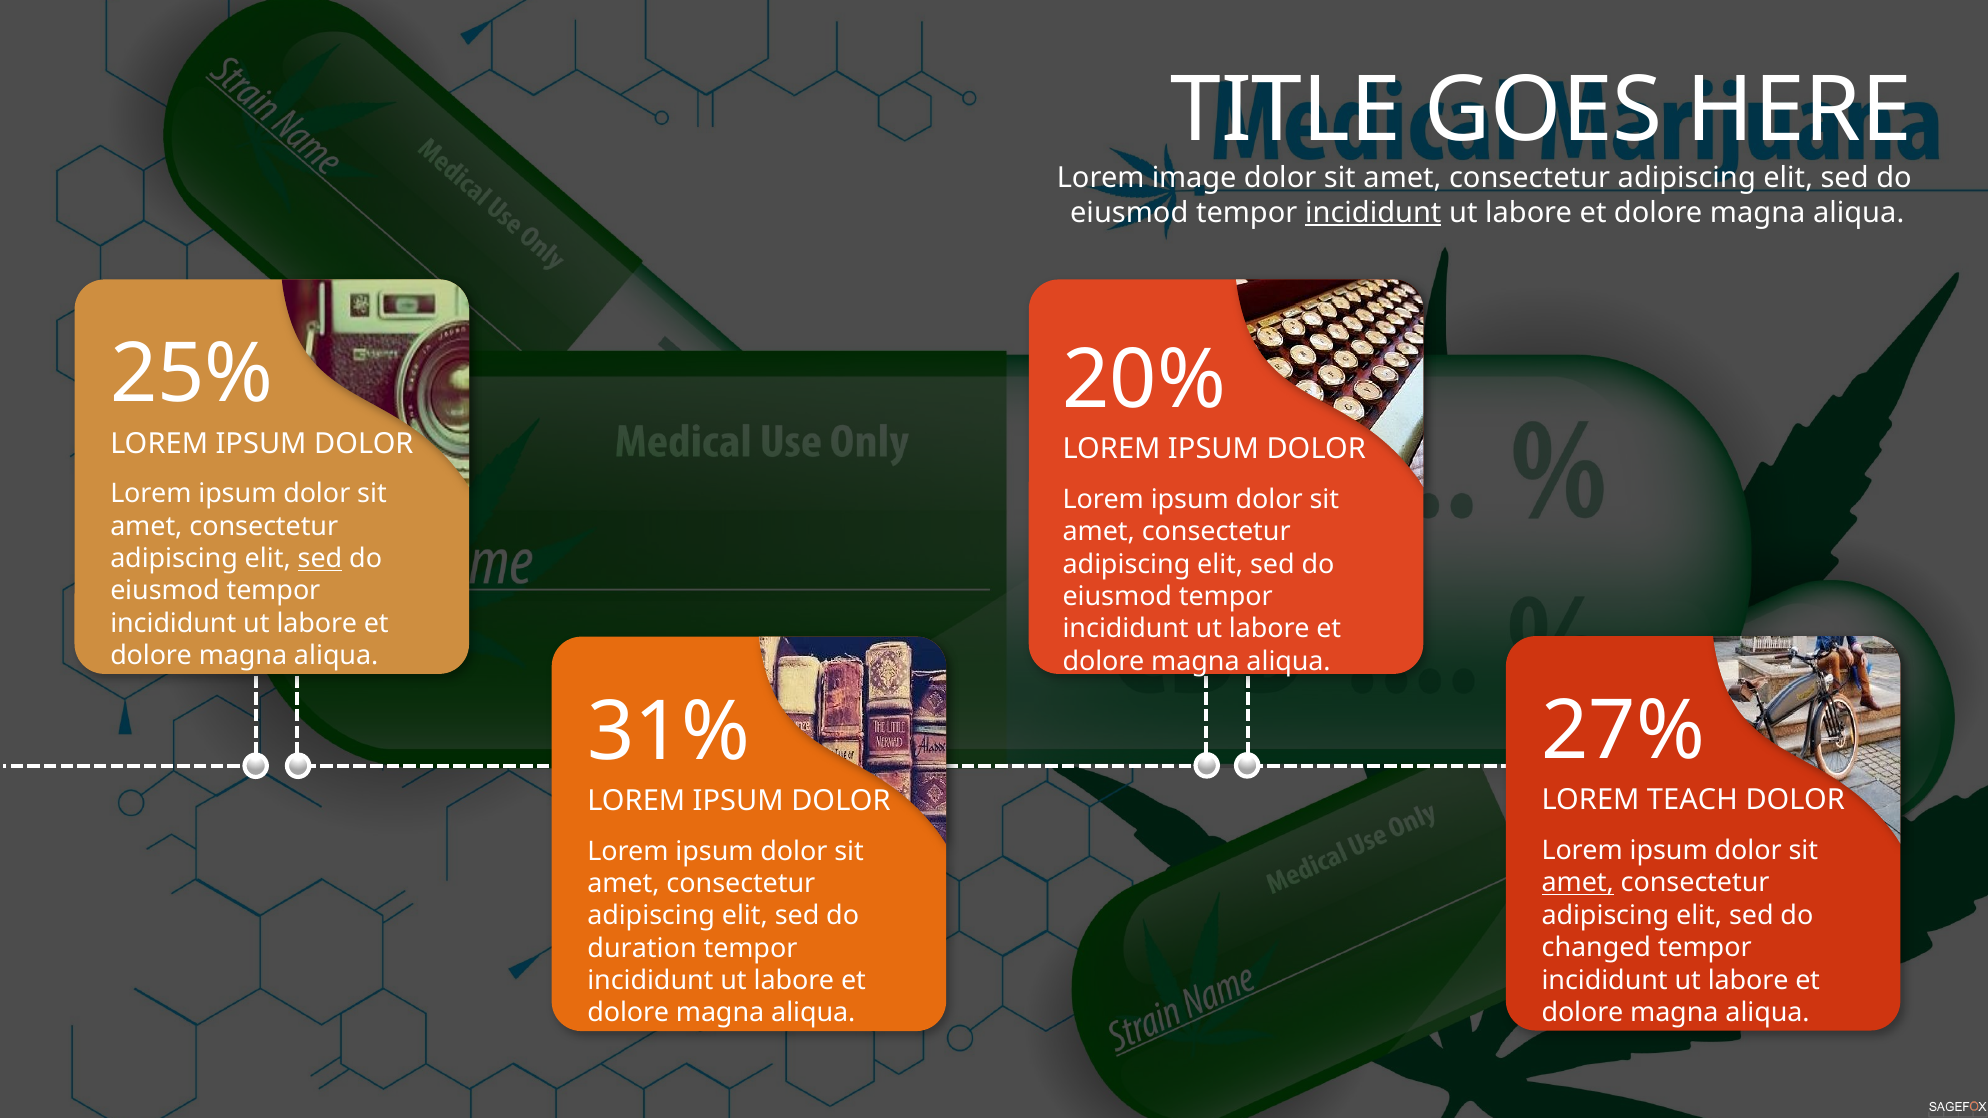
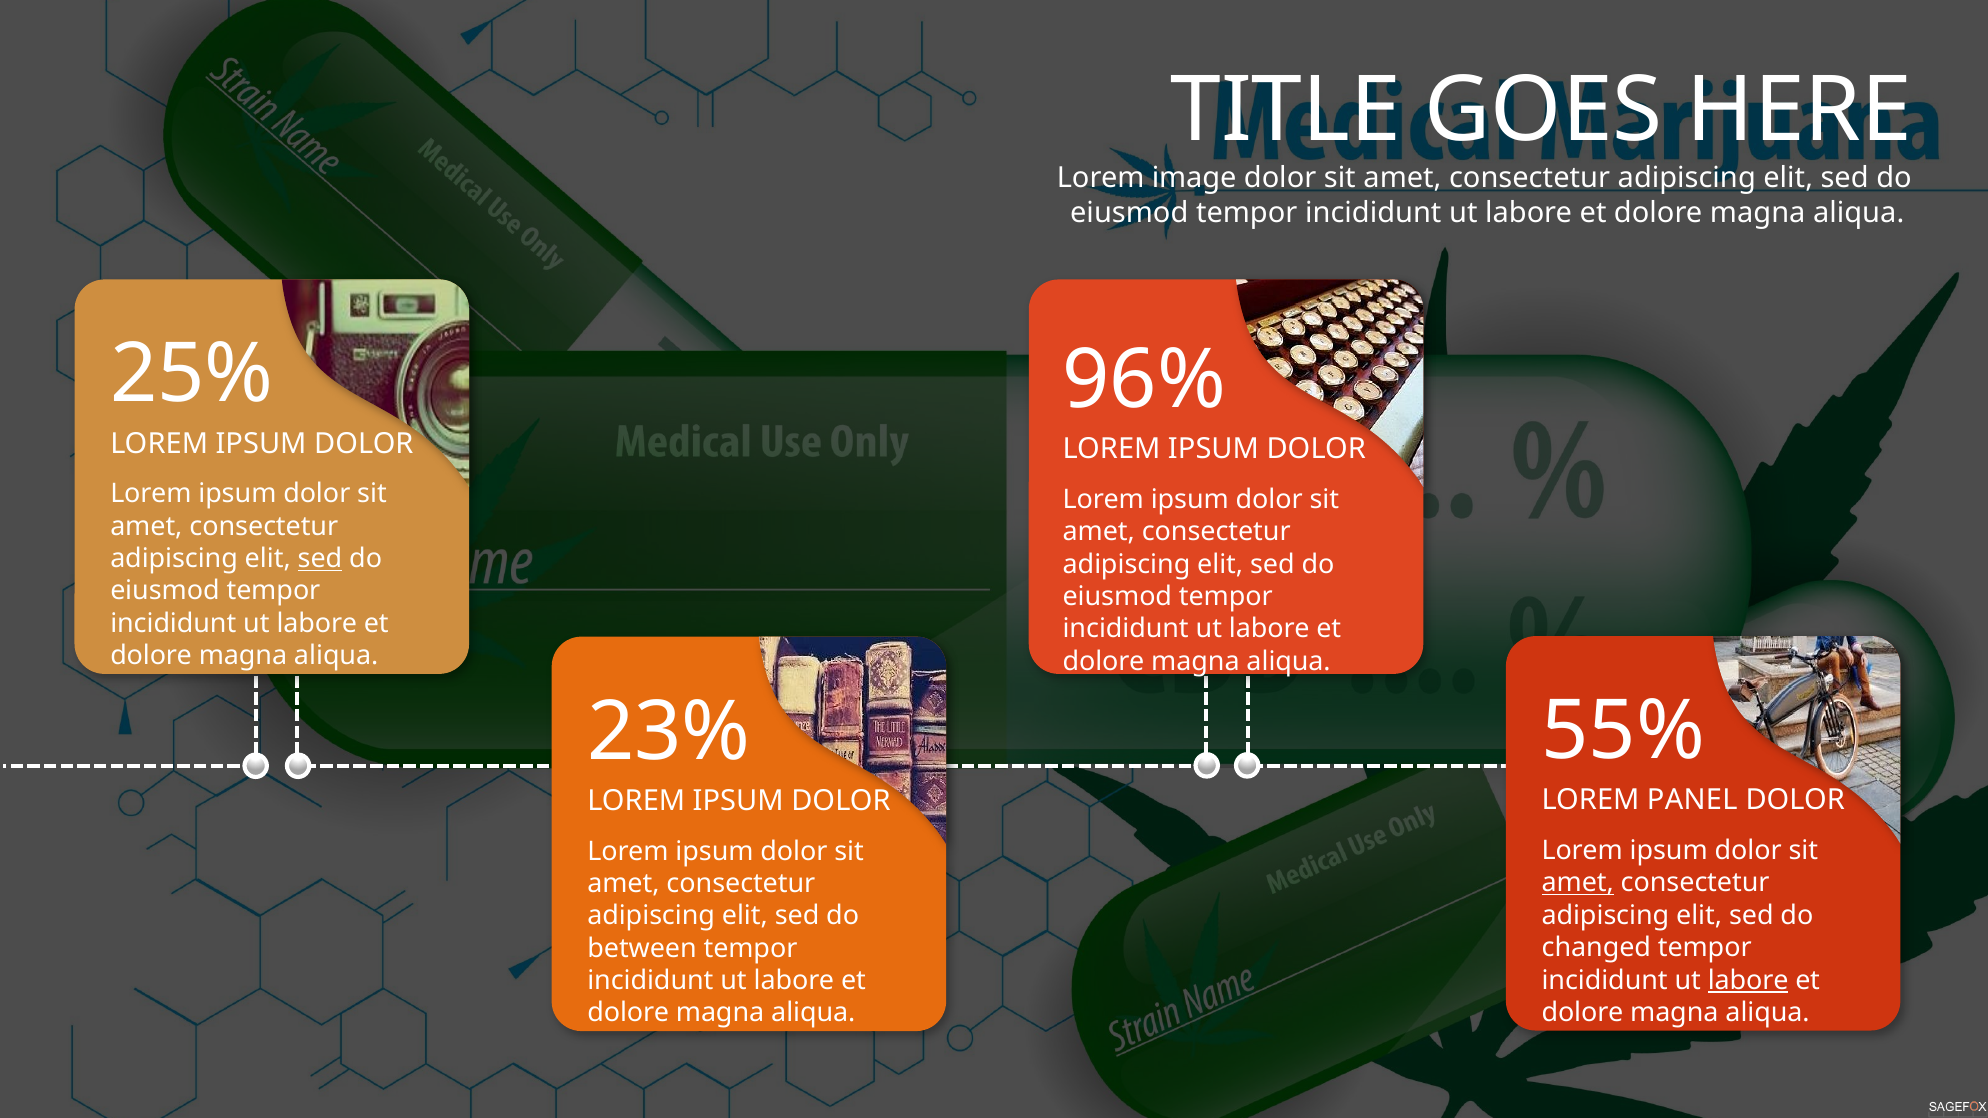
incididunt at (1373, 213) underline: present -> none
20%: 20% -> 96%
27%: 27% -> 55%
31%: 31% -> 23%
TEACH: TEACH -> PANEL
duration: duration -> between
labore at (1748, 980) underline: none -> present
